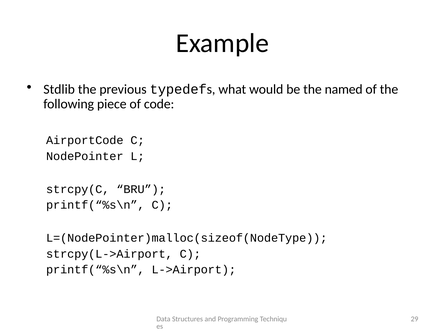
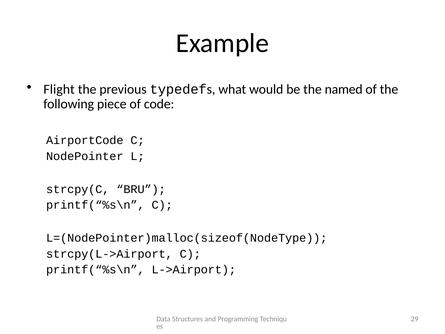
Stdlib: Stdlib -> Flight
